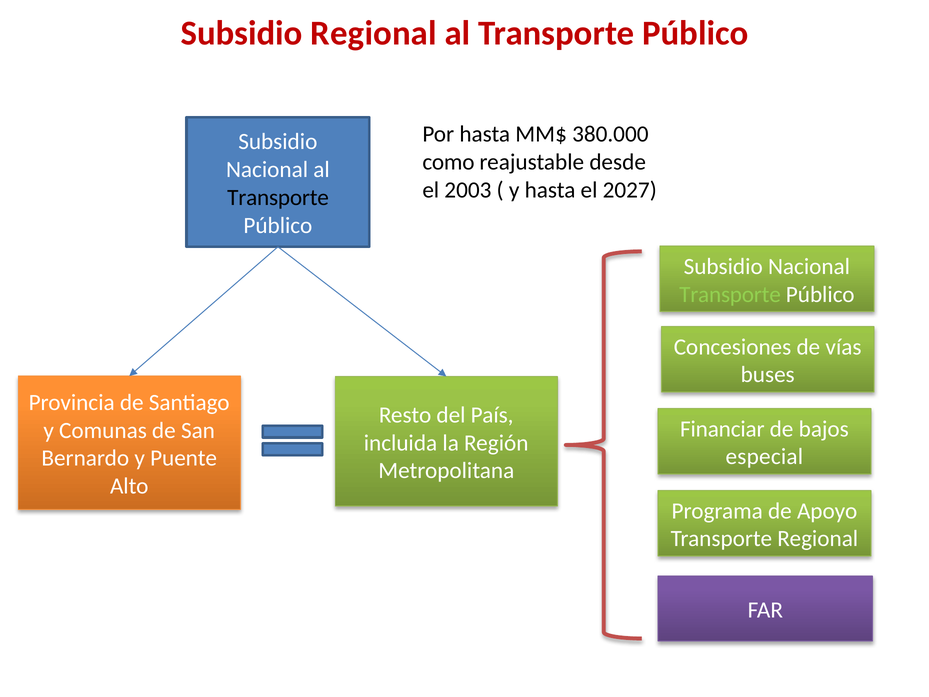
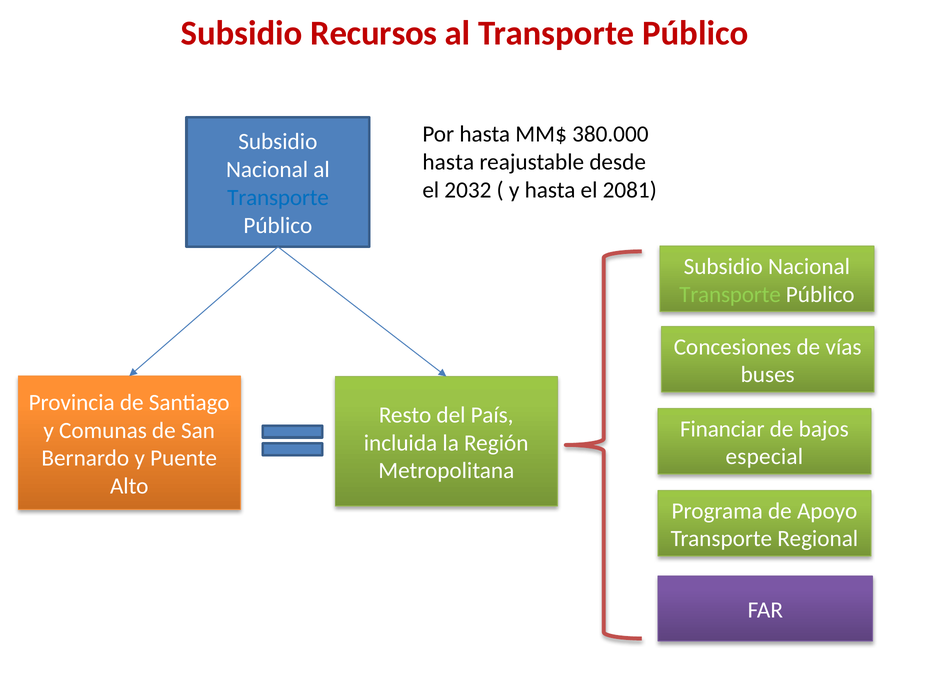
Subsidio Regional: Regional -> Recursos
como at (448, 162): como -> hasta
2003: 2003 -> 2032
2027: 2027 -> 2081
Transporte at (278, 197) colour: black -> blue
